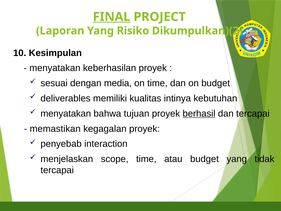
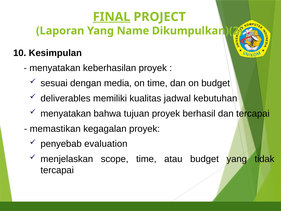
Risiko: Risiko -> Name
intinya: intinya -> jadwal
berhasil underline: present -> none
interaction: interaction -> evaluation
